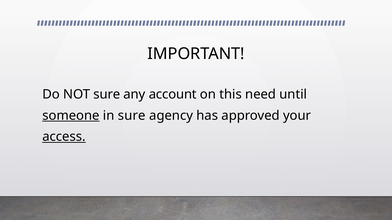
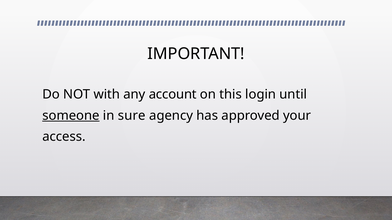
NOT sure: sure -> with
need: need -> login
access underline: present -> none
